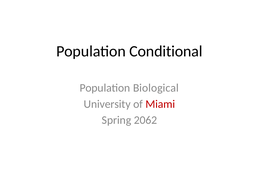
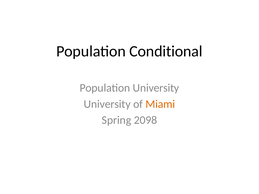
Population Biological: Biological -> University
Miami colour: red -> orange
2062: 2062 -> 2098
